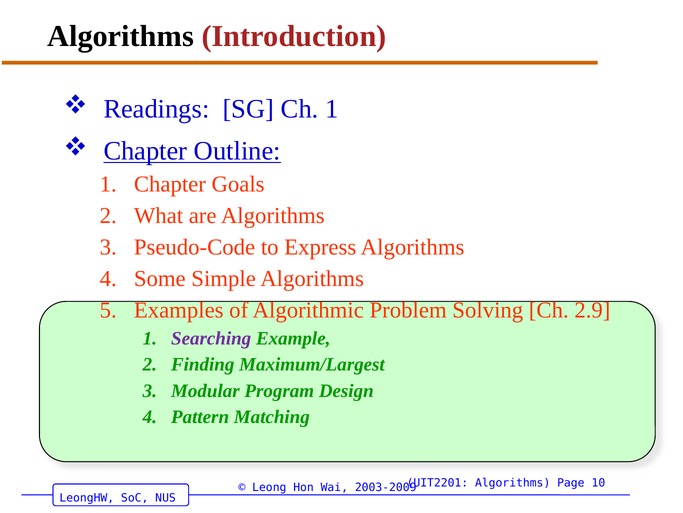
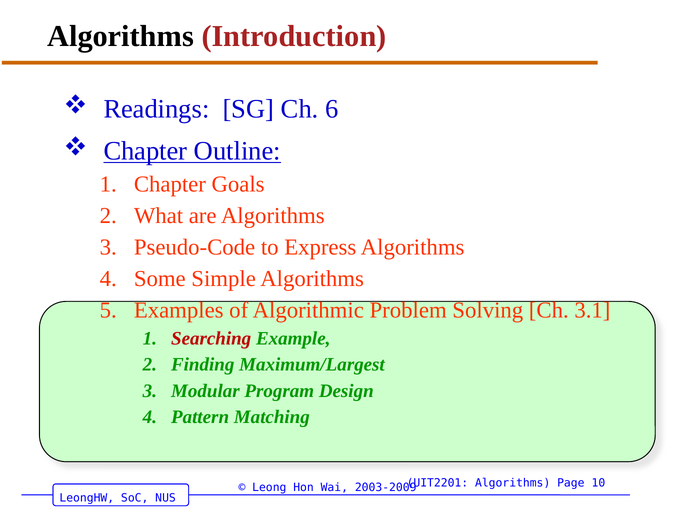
Ch 1: 1 -> 6
2.9: 2.9 -> 3.1
Searching colour: purple -> red
